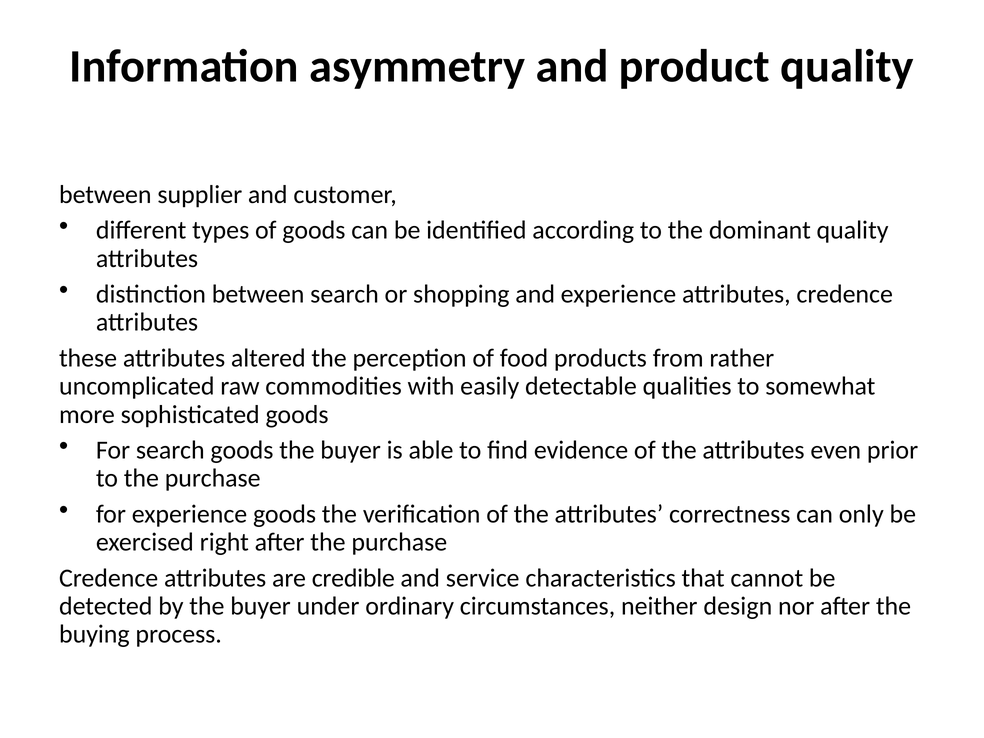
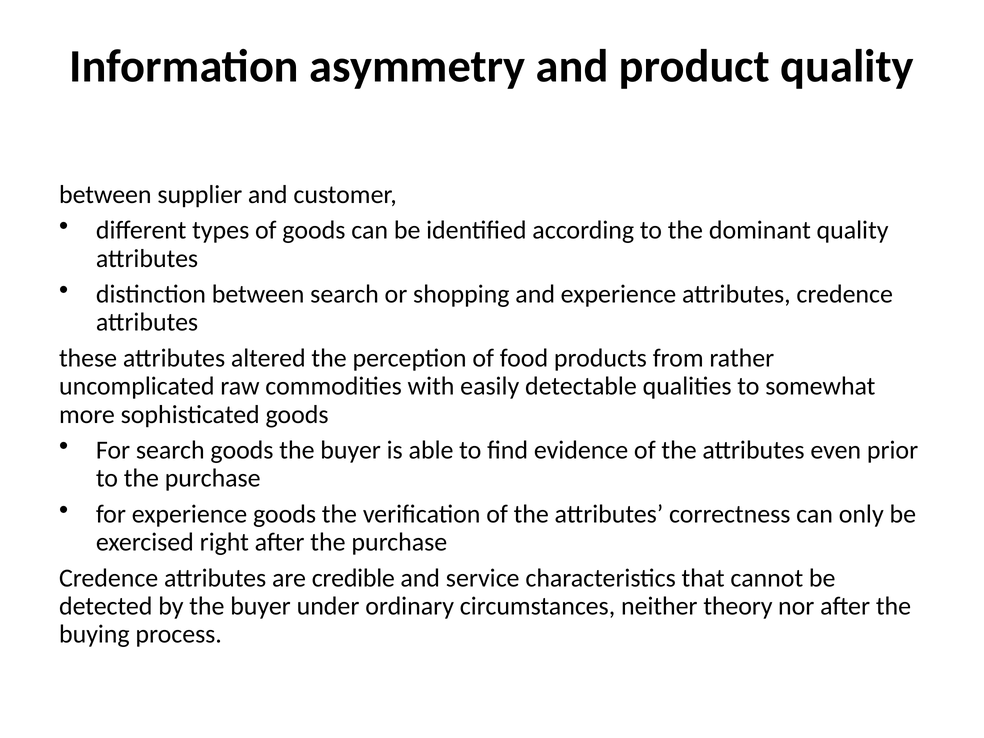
design: design -> theory
